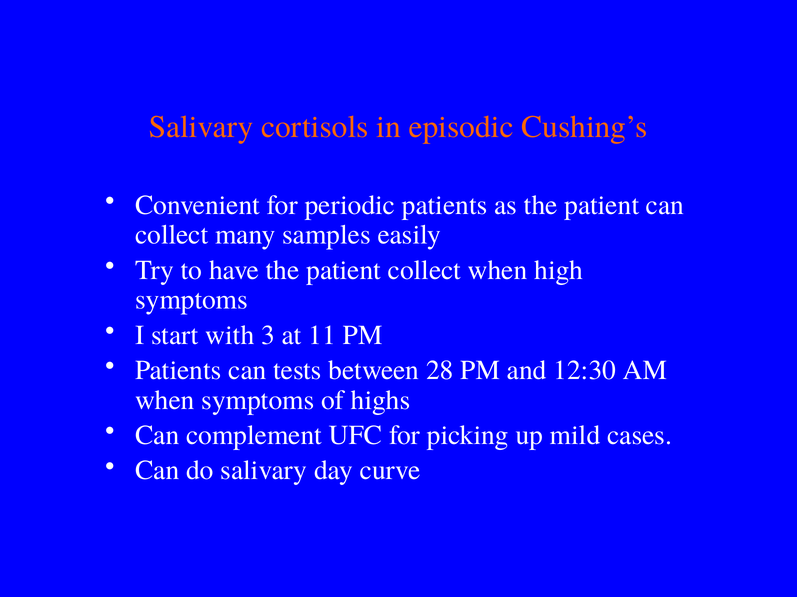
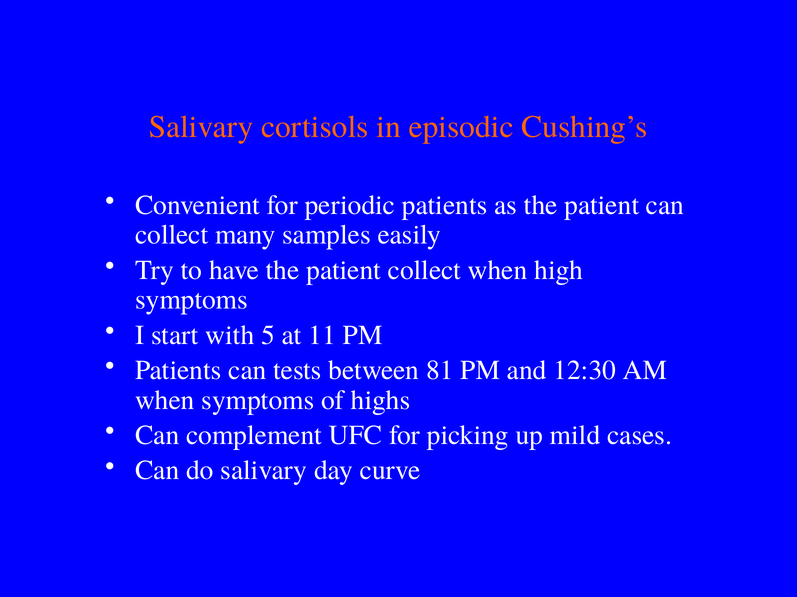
3: 3 -> 5
28: 28 -> 81
